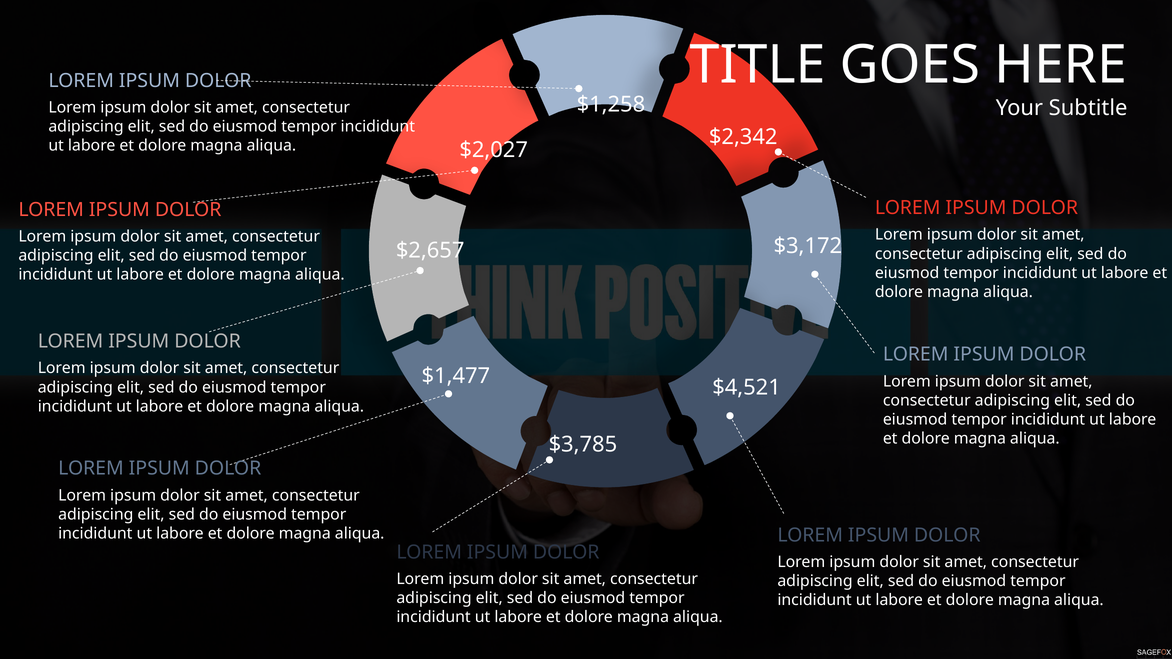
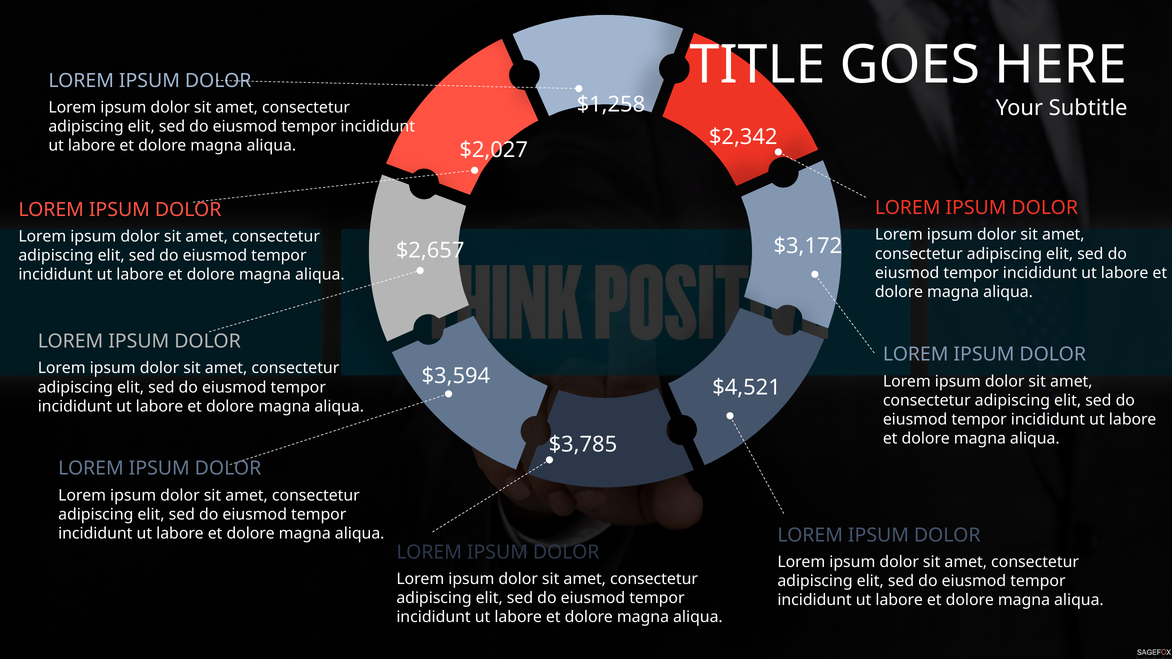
$1,477: $1,477 -> $3,594
